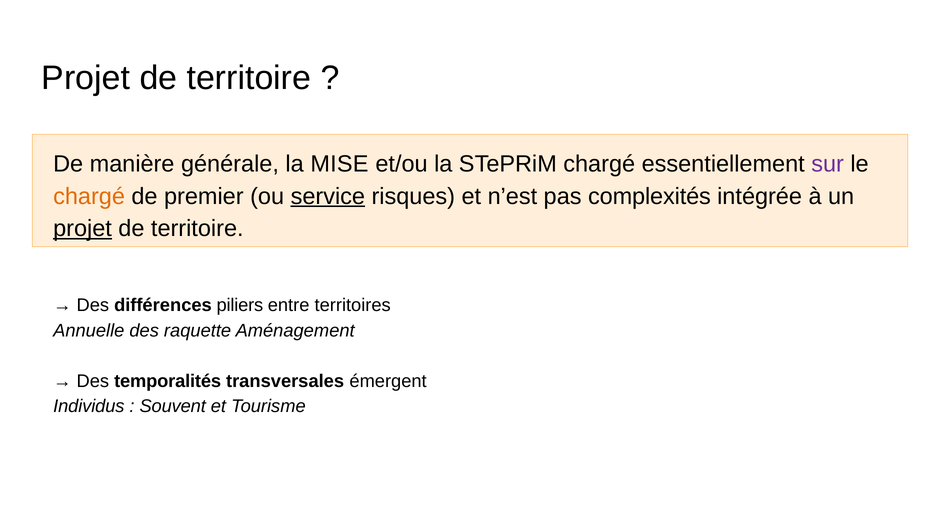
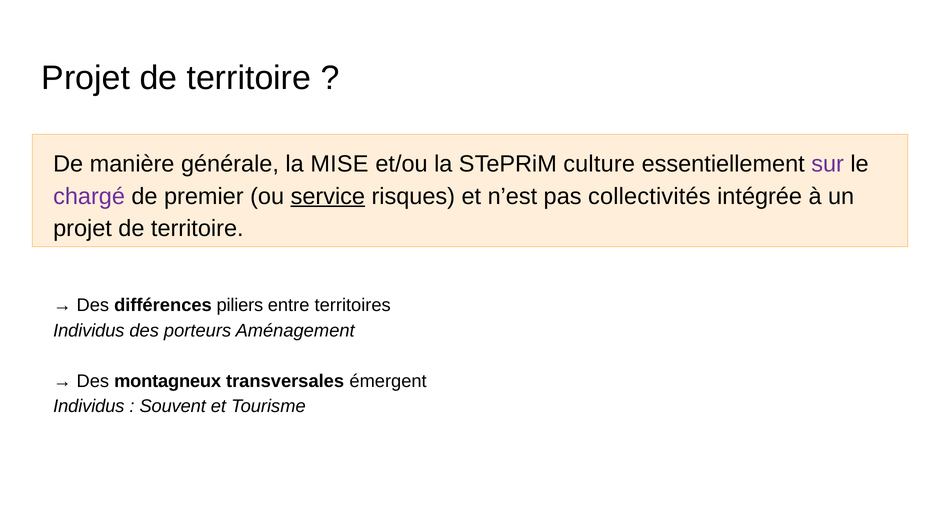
STePRiM chargé: chargé -> culture
chargé at (89, 196) colour: orange -> purple
complexités: complexités -> collectivités
projet at (83, 229) underline: present -> none
Annuelle at (89, 330): Annuelle -> Individus
raquette: raquette -> porteurs
temporalités: temporalités -> montagneux
